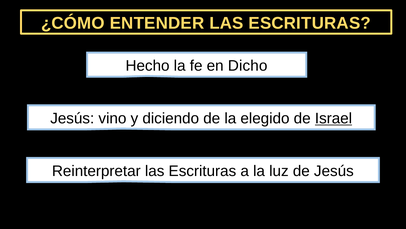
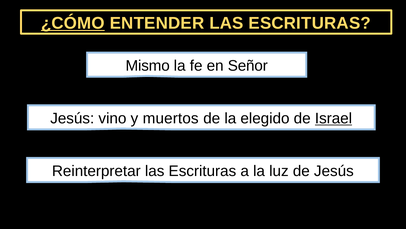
¿CÓMO underline: none -> present
Hecho: Hecho -> Mismo
Dicho: Dicho -> Señor
diciendo: diciendo -> muertos
